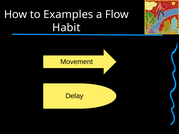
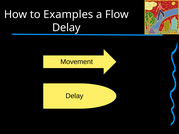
Habit at (66, 28): Habit -> Delay
